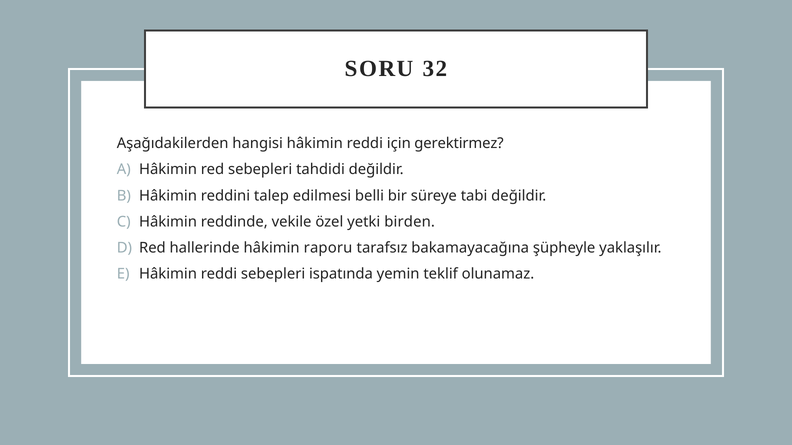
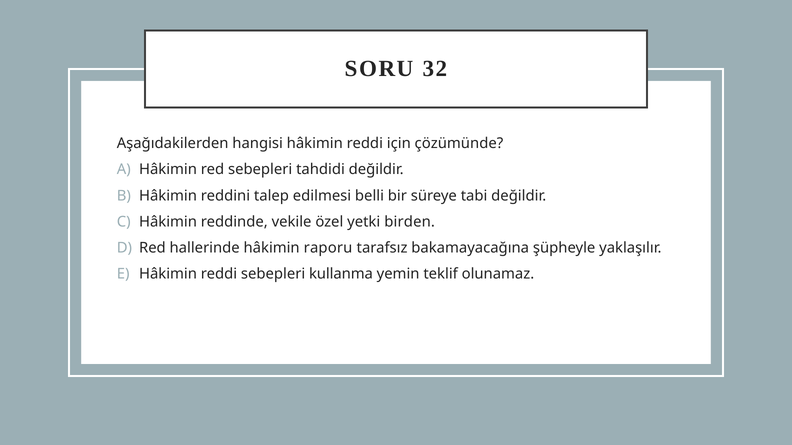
gerektirmez: gerektirmez -> çözümünde
ispatında: ispatında -> kullanma
